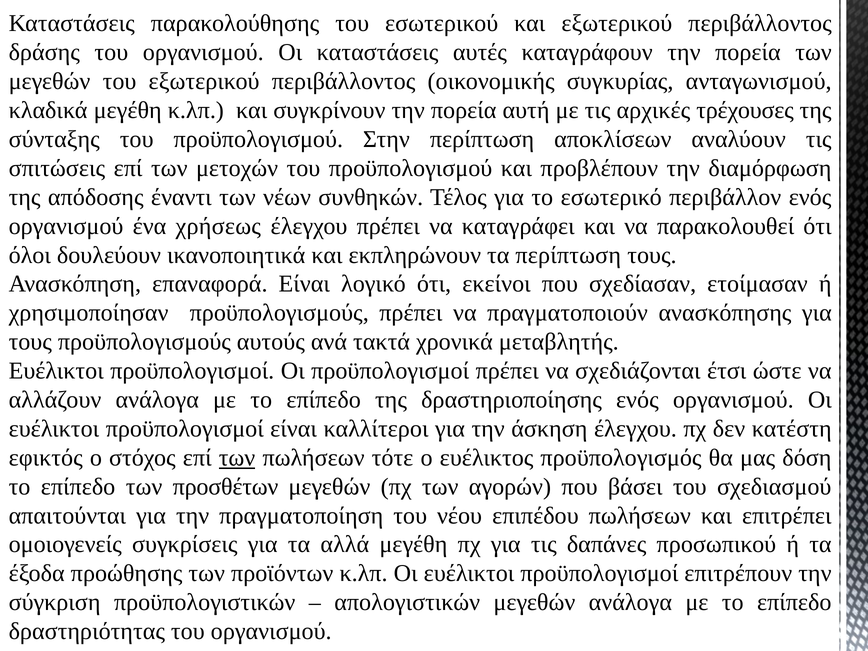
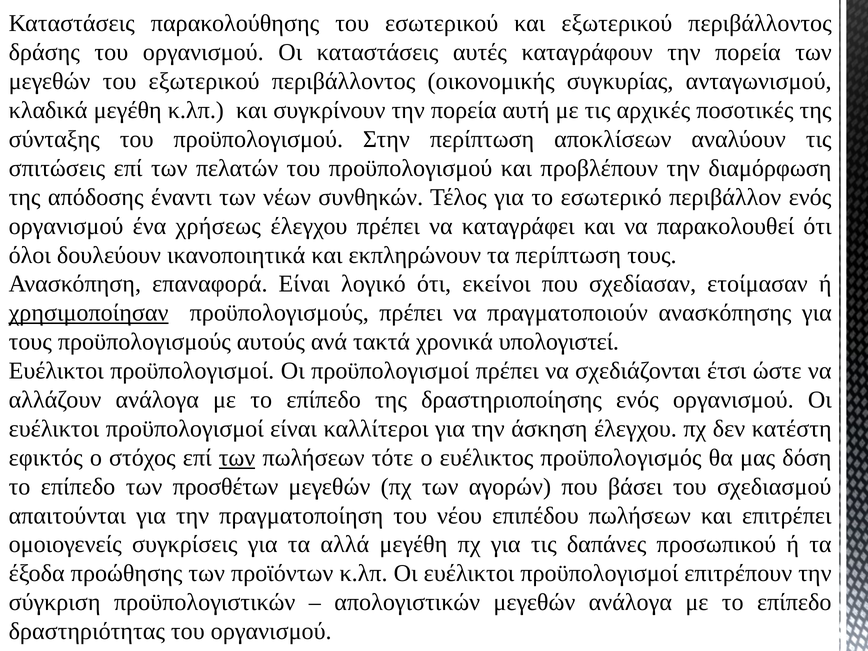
τρέχουσες: τρέχουσες -> ποσοτικές
μετοχών: μετοχών -> πελατών
χρησιμοποίησαν underline: none -> present
μεταβλητής: μεταβλητής -> υπολογιστεί
